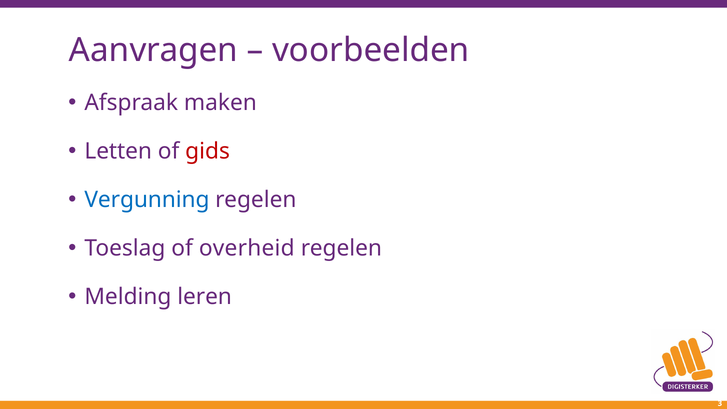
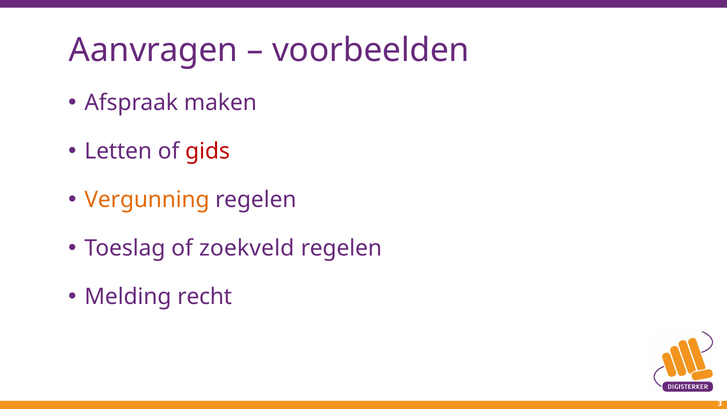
Vergunning colour: blue -> orange
overheid: overheid -> zoekveld
leren: leren -> recht
